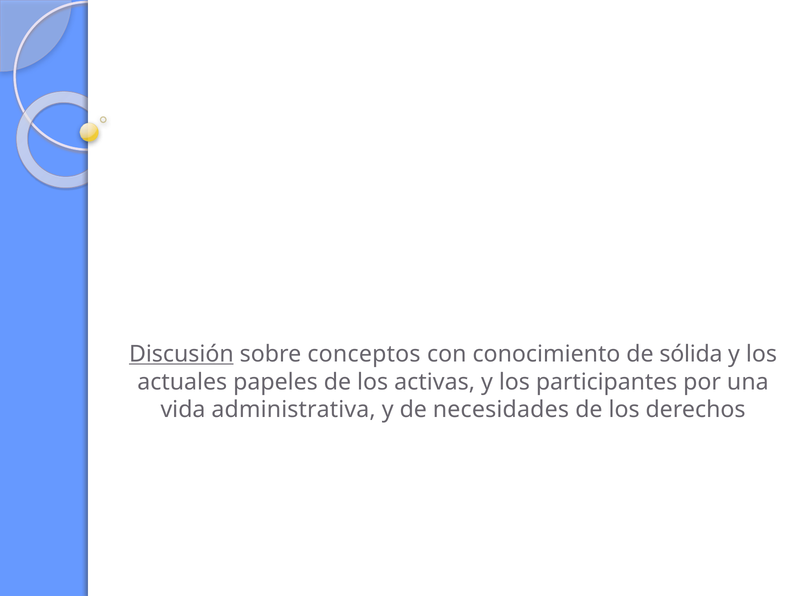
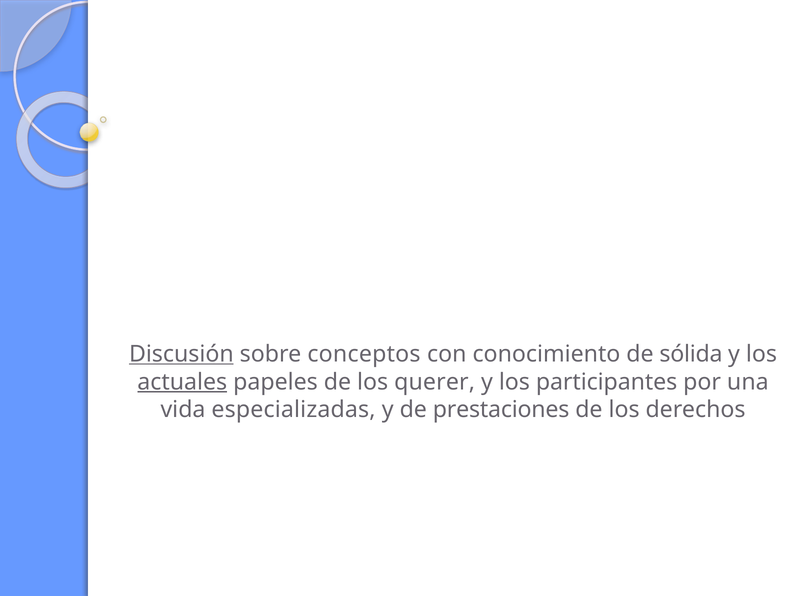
actuales underline: none -> present
activas: activas -> querer
administrativa: administrativa -> especializadas
necesidades: necesidades -> prestaciones
